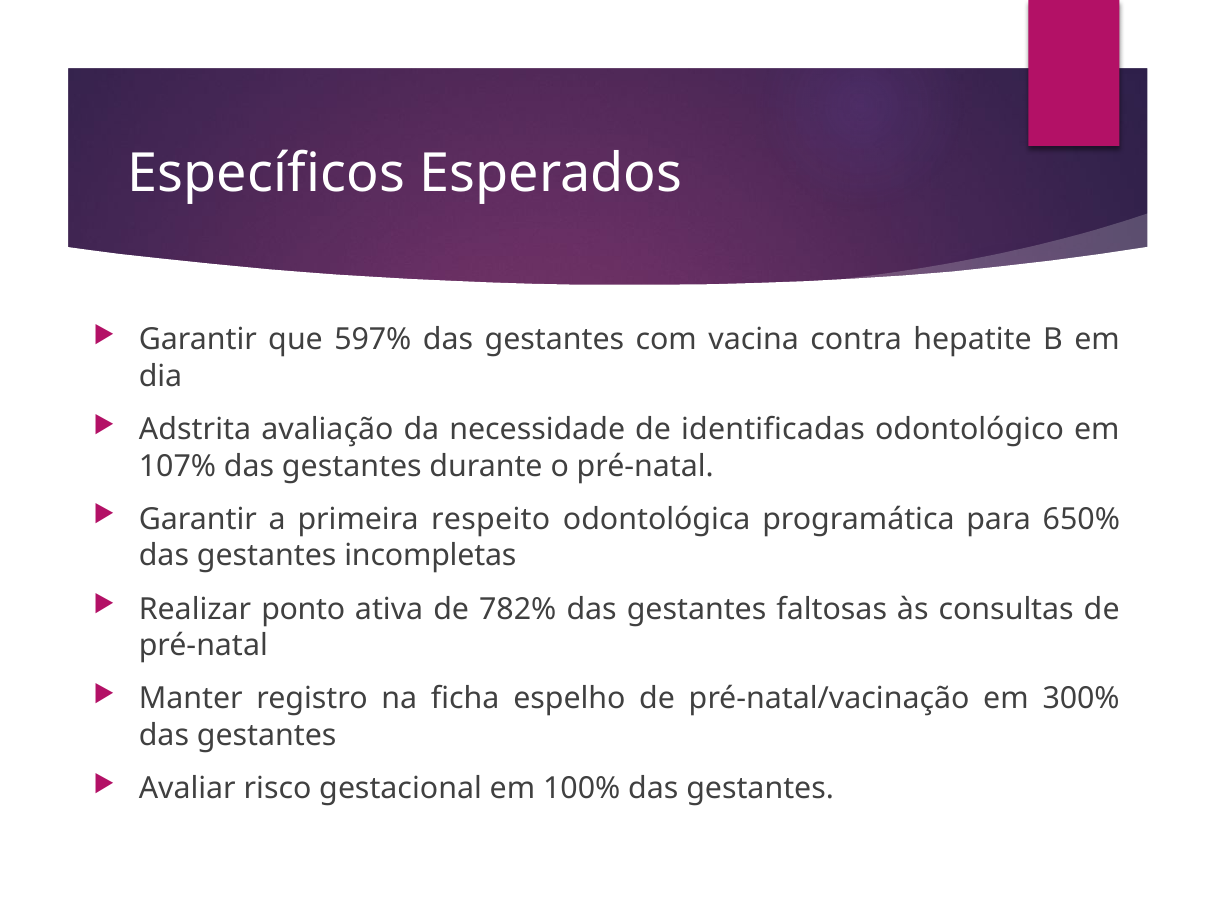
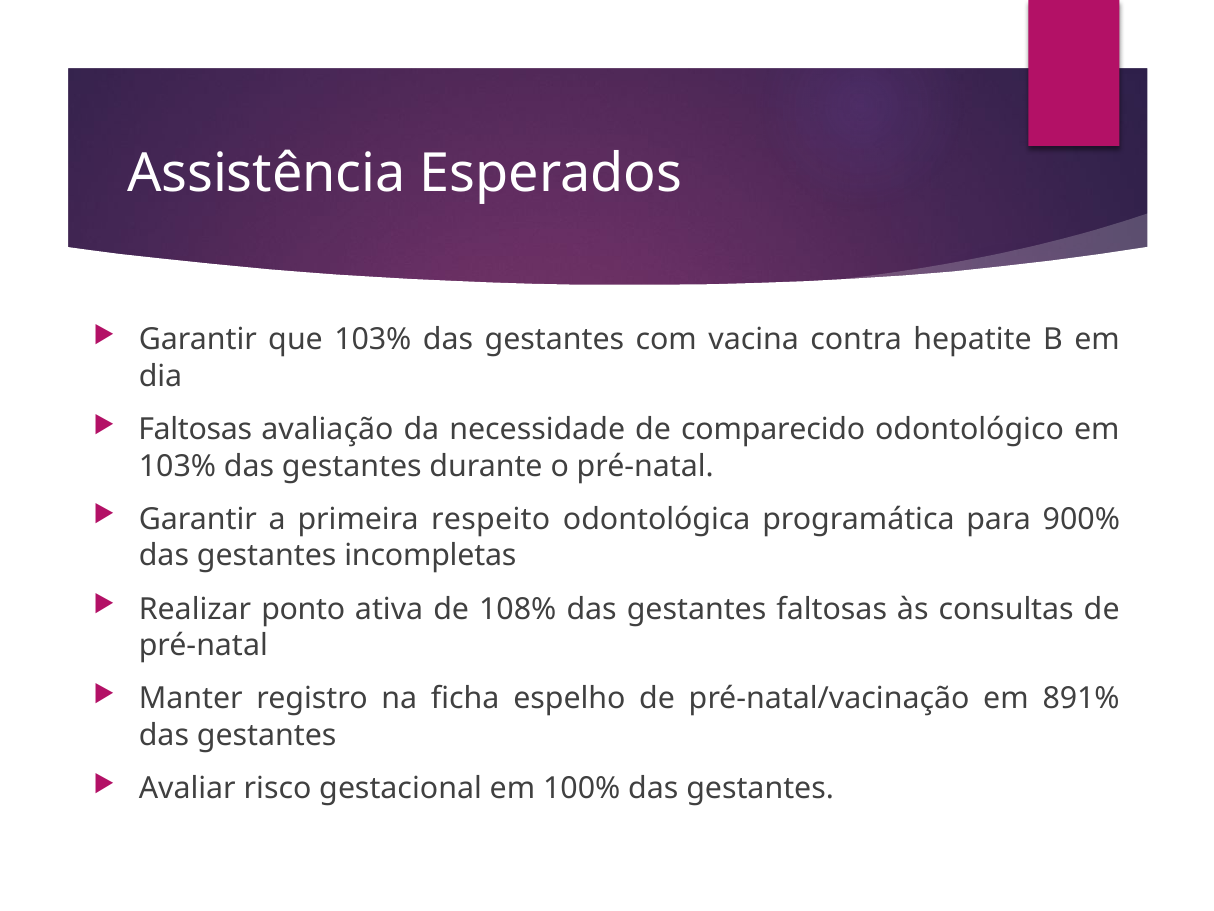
Específicos: Específicos -> Assistência
que 597%: 597% -> 103%
Adstrita at (195, 429): Adstrita -> Faltosas
identificadas: identificadas -> comparecido
107% at (177, 466): 107% -> 103%
650%: 650% -> 900%
782%: 782% -> 108%
300%: 300% -> 891%
